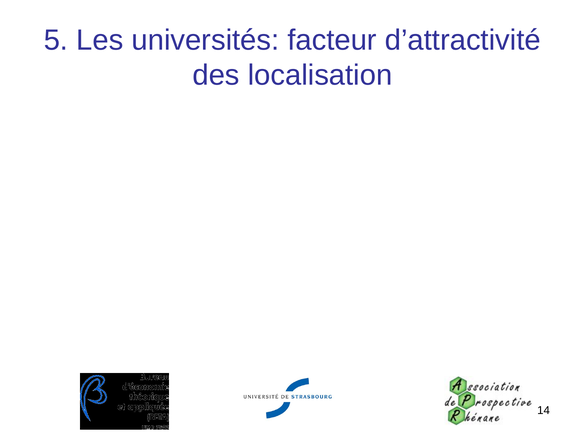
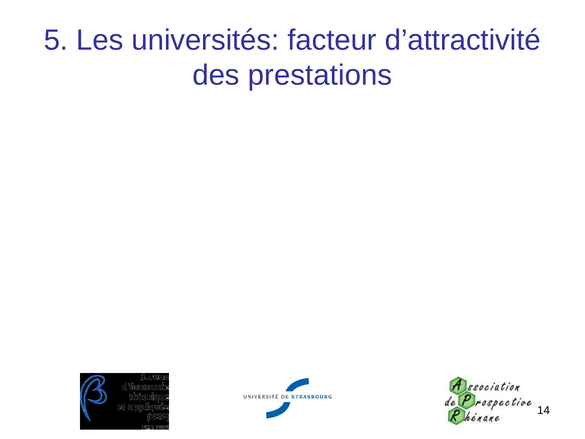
localisation: localisation -> prestations
